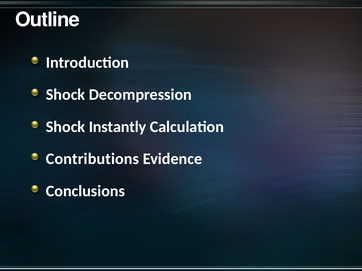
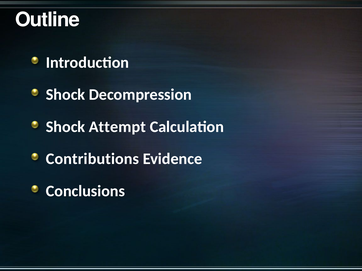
Instantly: Instantly -> Attempt
